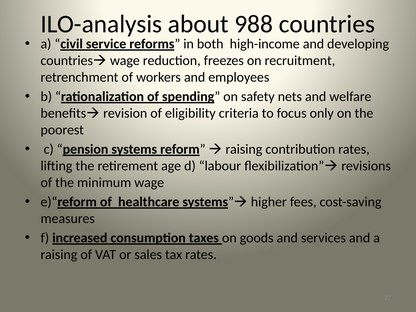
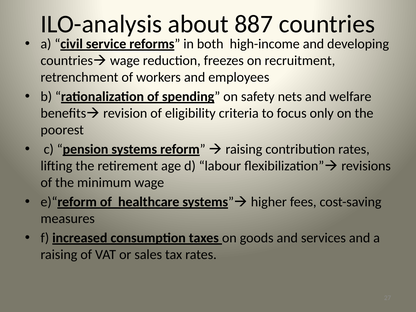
988: 988 -> 887
